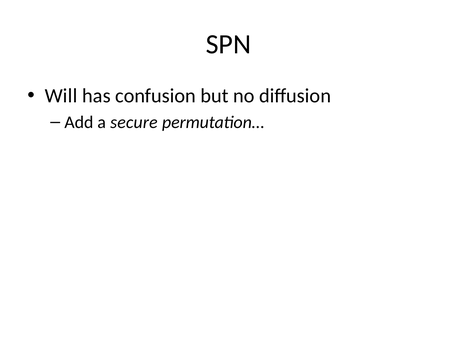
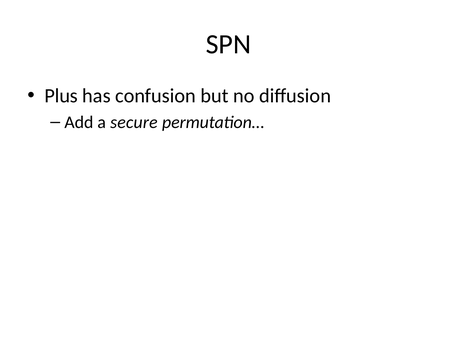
Will: Will -> Plus
